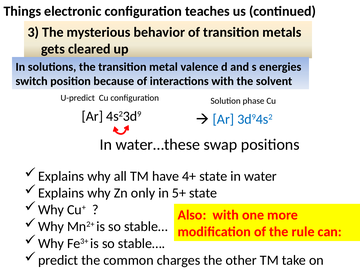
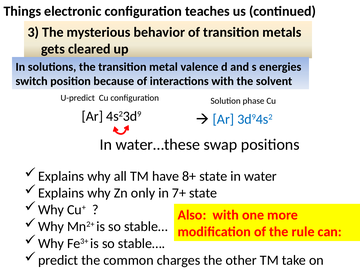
4+: 4+ -> 8+
5+: 5+ -> 7+
